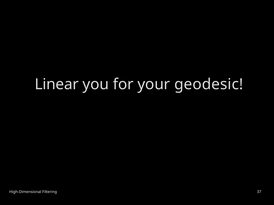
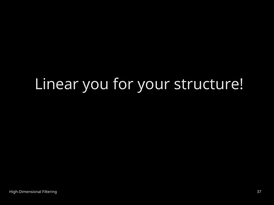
geodesic: geodesic -> structure
